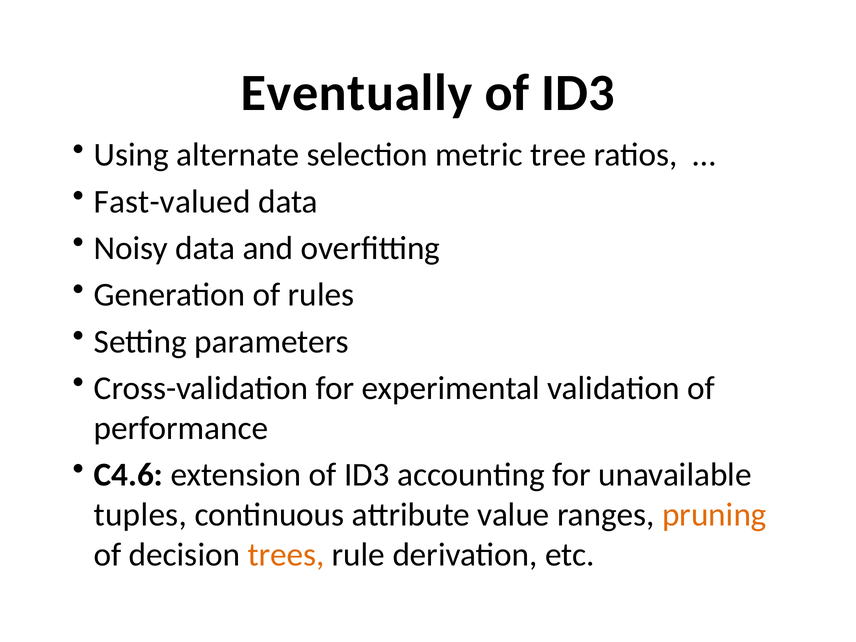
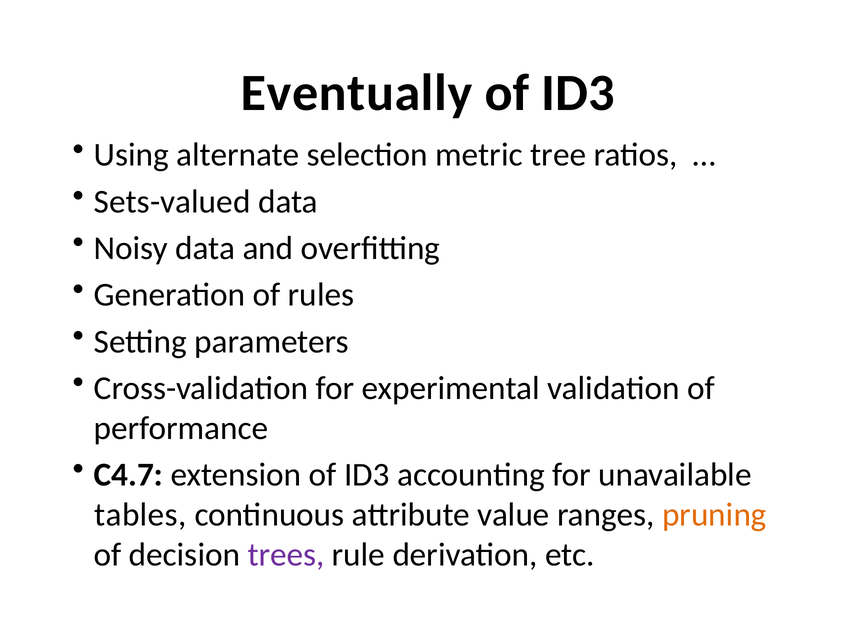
Fast-valued: Fast-valued -> Sets-valued
C4.6: C4.6 -> C4.7
tuples: tuples -> tables
trees colour: orange -> purple
